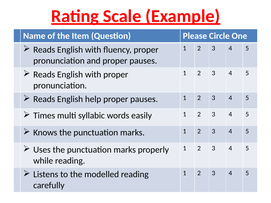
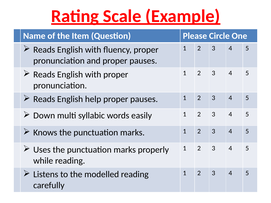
Times: Times -> Down
